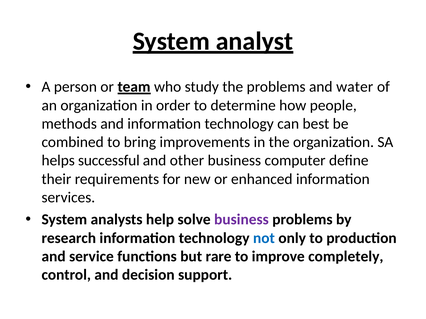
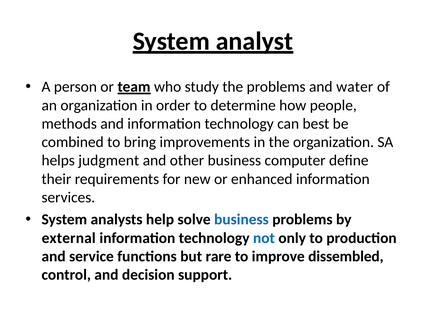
successful: successful -> judgment
business at (241, 220) colour: purple -> blue
research: research -> external
completely: completely -> dissembled
